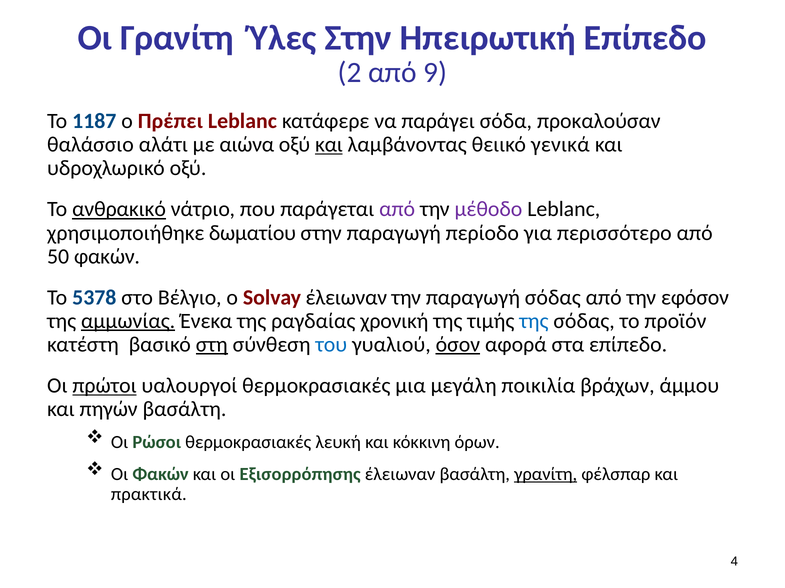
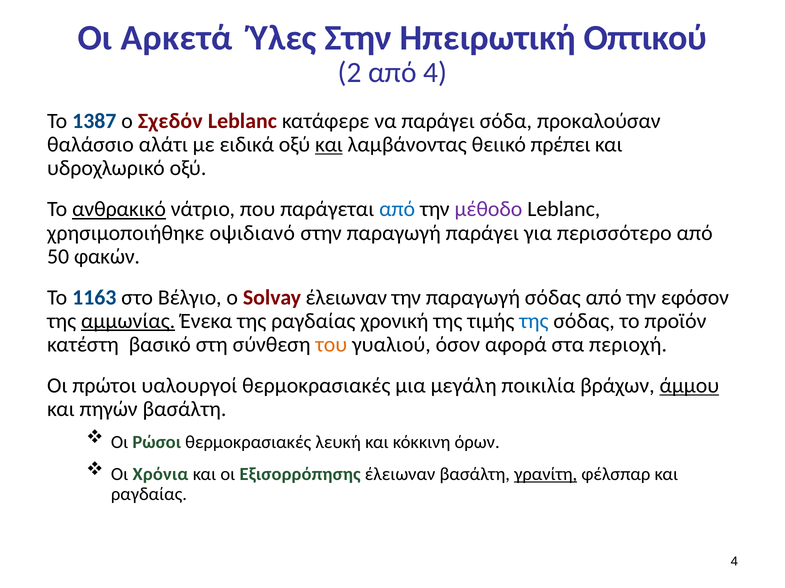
Οι Γρανίτη: Γρανίτη -> Αρκετά
Ηπειρωτική Επίπεδο: Επίπεδο -> Οπτικού
από 9: 9 -> 4
1187: 1187 -> 1387
Πρέπει: Πρέπει -> Σχεδόν
αιώνα: αιώνα -> ειδικά
γενικά: γενικά -> πρέπει
από at (397, 210) colour: purple -> blue
δωματίου: δωματίου -> οψιδιανό
παραγωγή περίοδο: περίοδο -> παράγει
5378: 5378 -> 1163
στη underline: present -> none
του colour: blue -> orange
όσον underline: present -> none
στα επίπεδο: επίπεδο -> περιοχή
πρώτοι underline: present -> none
άμμου underline: none -> present
Οι Φακών: Φακών -> Χρόνια
πρακτικά at (149, 495): πρακτικά -> ραγδαίας
